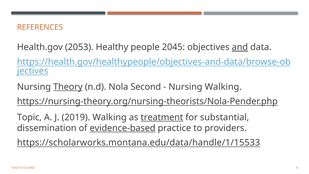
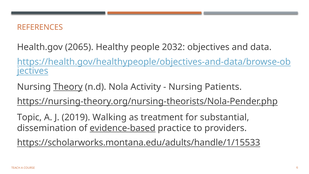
2053: 2053 -> 2065
2045: 2045 -> 2032
and underline: present -> none
Second: Second -> Activity
Nursing Walking: Walking -> Patients
treatment underline: present -> none
https://scholarworks.montana.edu/data/handle/1/15533: https://scholarworks.montana.edu/data/handle/1/15533 -> https://scholarworks.montana.edu/adults/handle/1/15533
